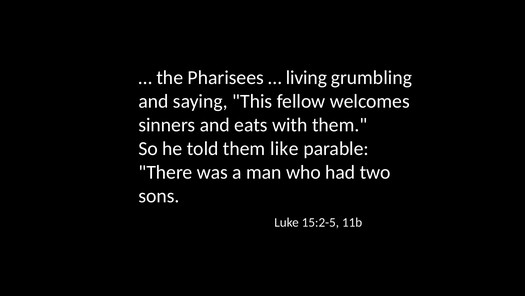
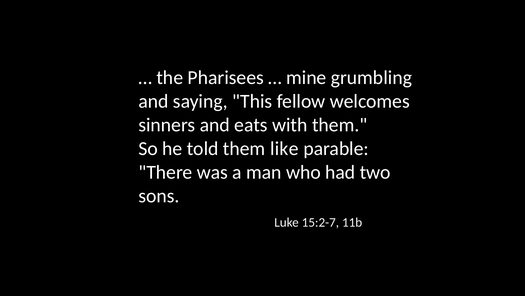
living: living -> mine
15:2-5: 15:2-5 -> 15:2-7
